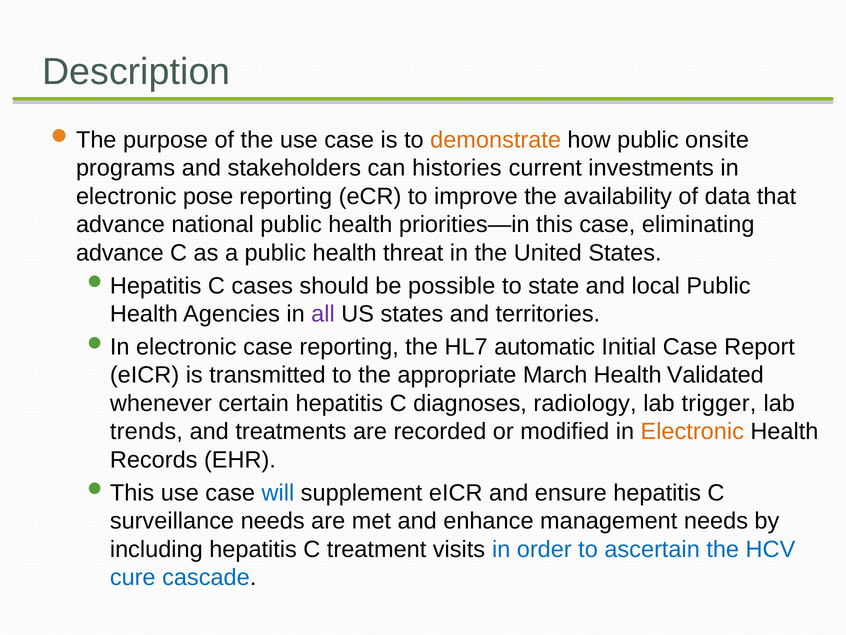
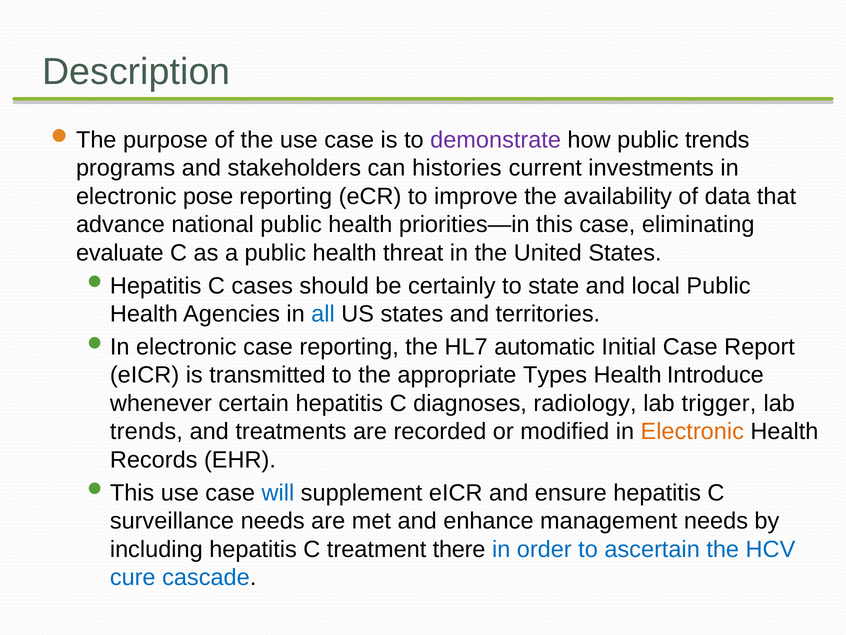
demonstrate colour: orange -> purple
public onsite: onsite -> trends
advance at (120, 253): advance -> evaluate
possible: possible -> certainly
all colour: purple -> blue
March: March -> Types
Validated: Validated -> Introduce
visits: visits -> there
